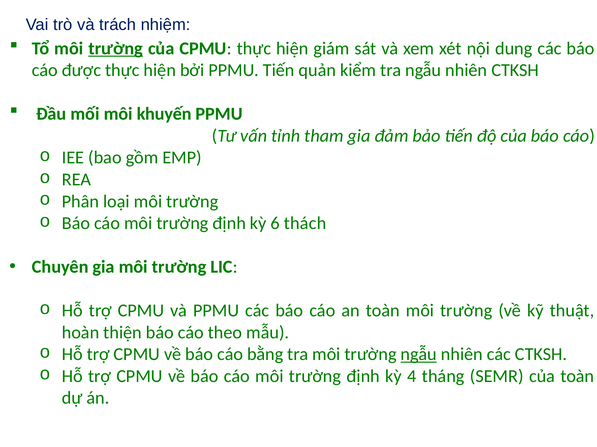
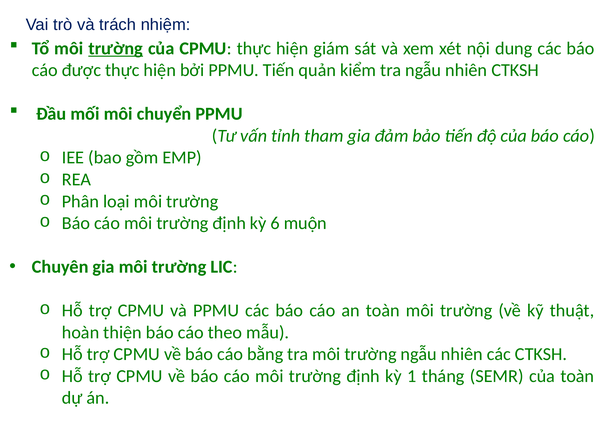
khuyến: khuyến -> chuyển
thách: thách -> muộn
ngẫu at (419, 355) underline: present -> none
4: 4 -> 1
